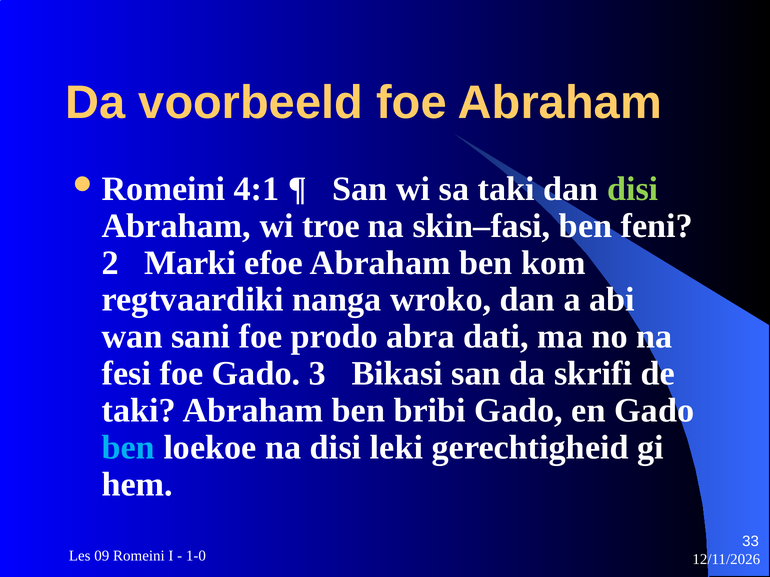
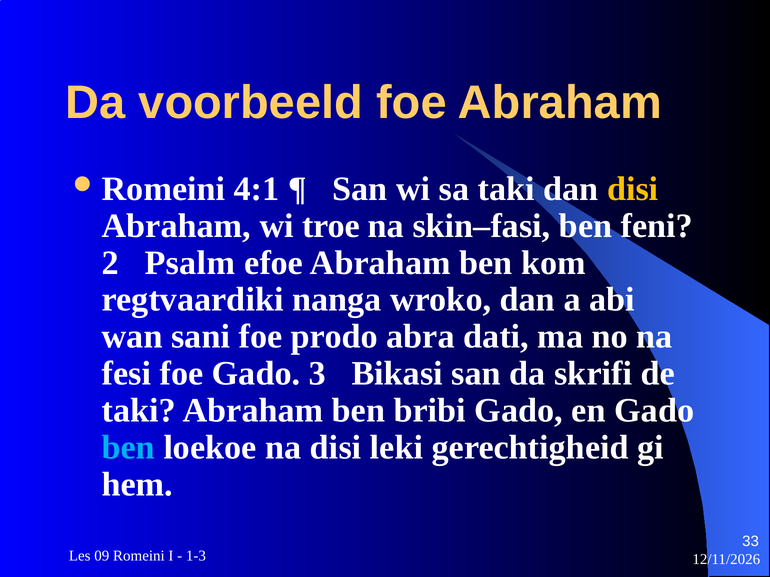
disi at (633, 189) colour: light green -> yellow
Marki: Marki -> Psalm
1-0: 1-0 -> 1-3
